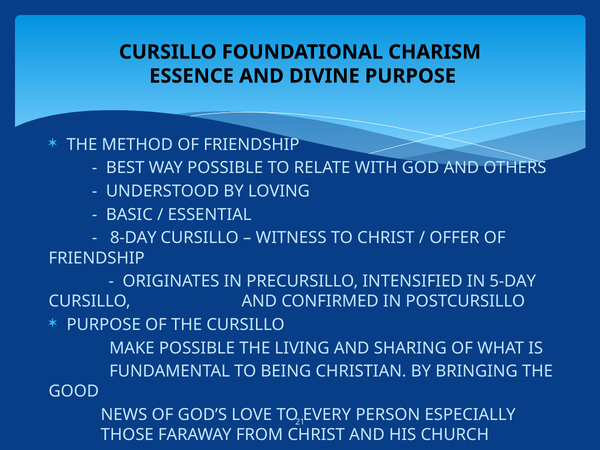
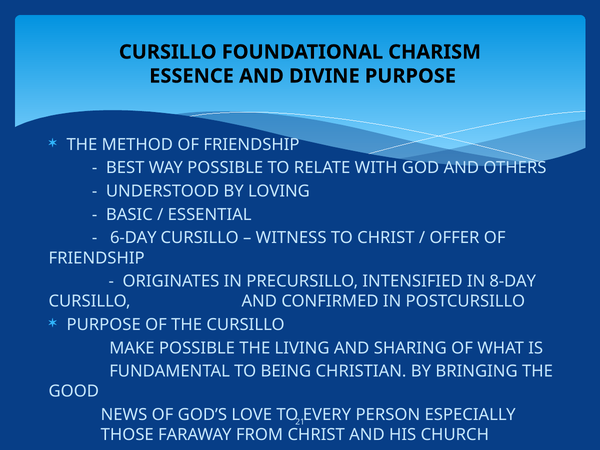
8-DAY: 8-DAY -> 6-DAY
5-DAY: 5-DAY -> 8-DAY
